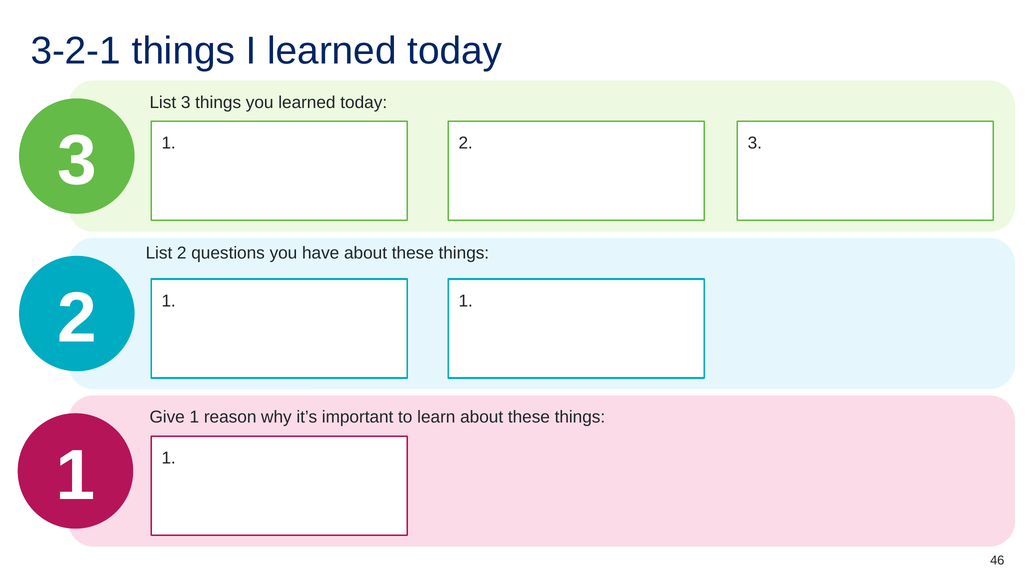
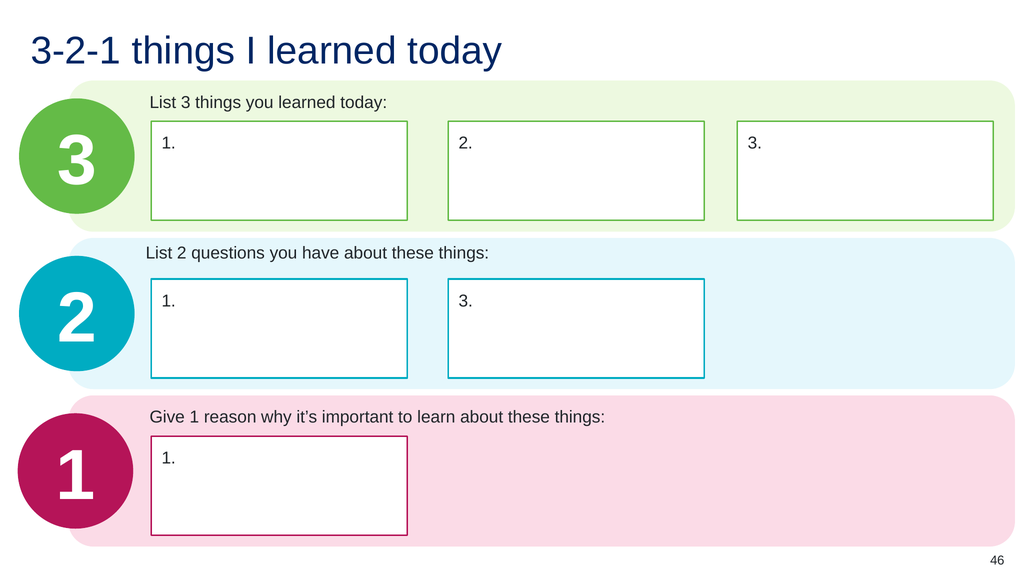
1 at (466, 301): 1 -> 3
